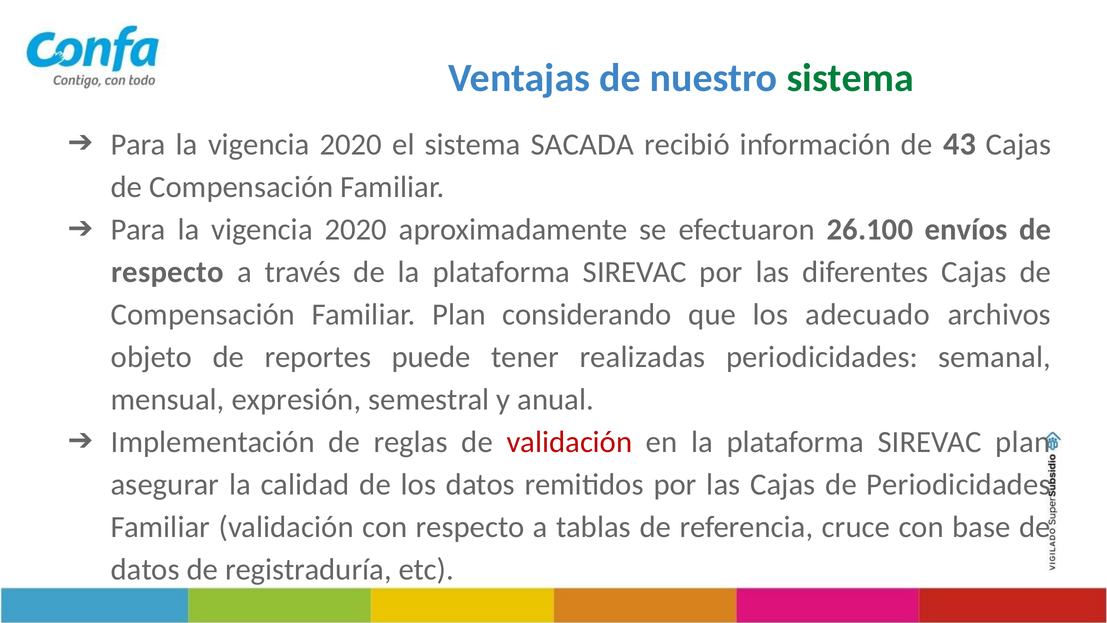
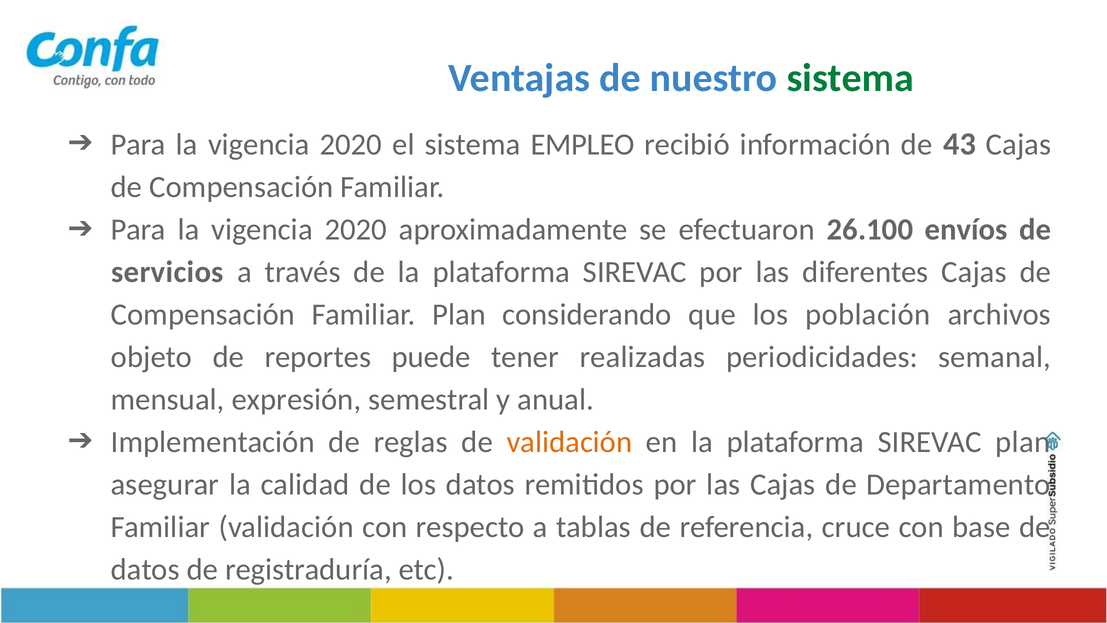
SACADA: SACADA -> EMPLEO
respecto at (167, 272): respecto -> servicios
adecuado: adecuado -> población
validación at (569, 442) colour: red -> orange
de Periodicidades: Periodicidades -> Departamento
